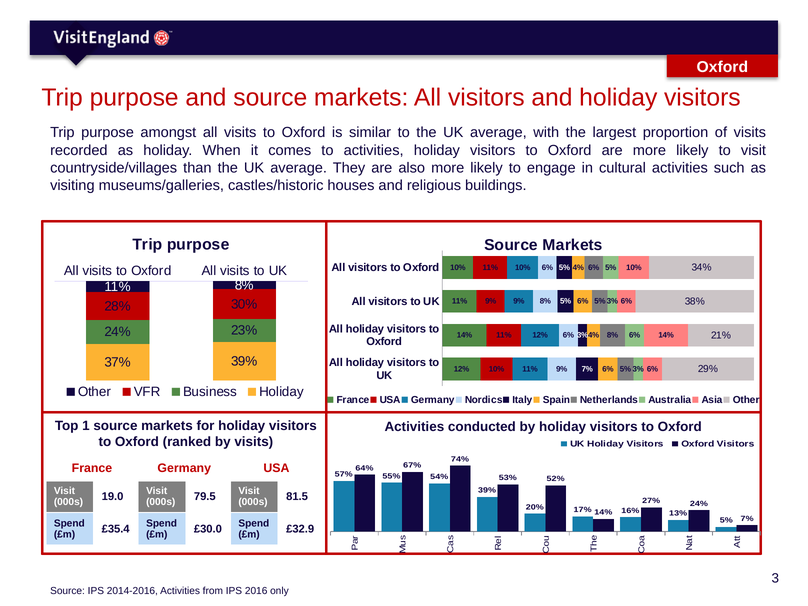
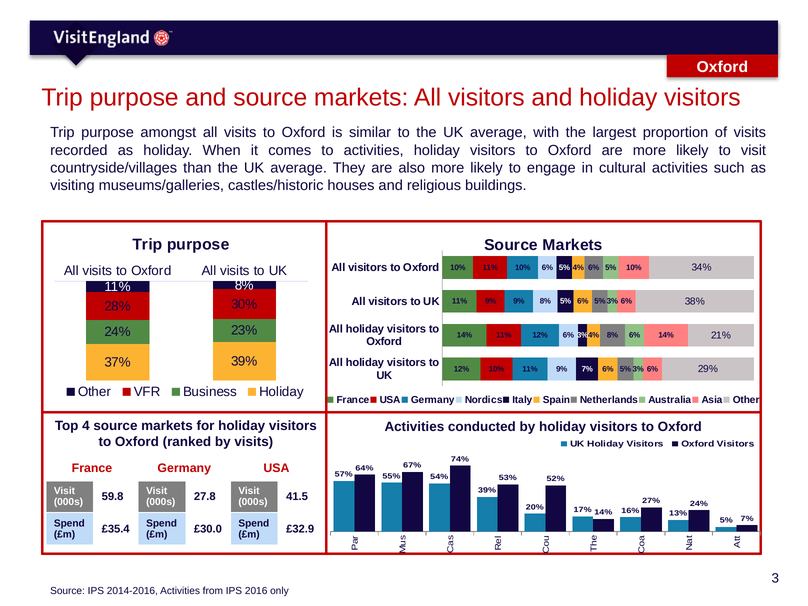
1: 1 -> 4
19.0: 19.0 -> 59.8
79.5: 79.5 -> 27.8
81.5: 81.5 -> 41.5
